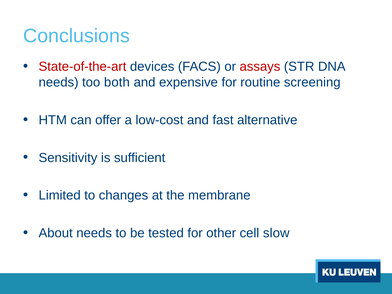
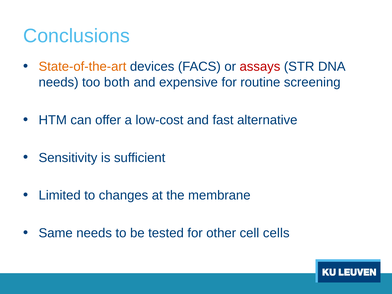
State-of-the-art colour: red -> orange
About: About -> Same
slow: slow -> cells
